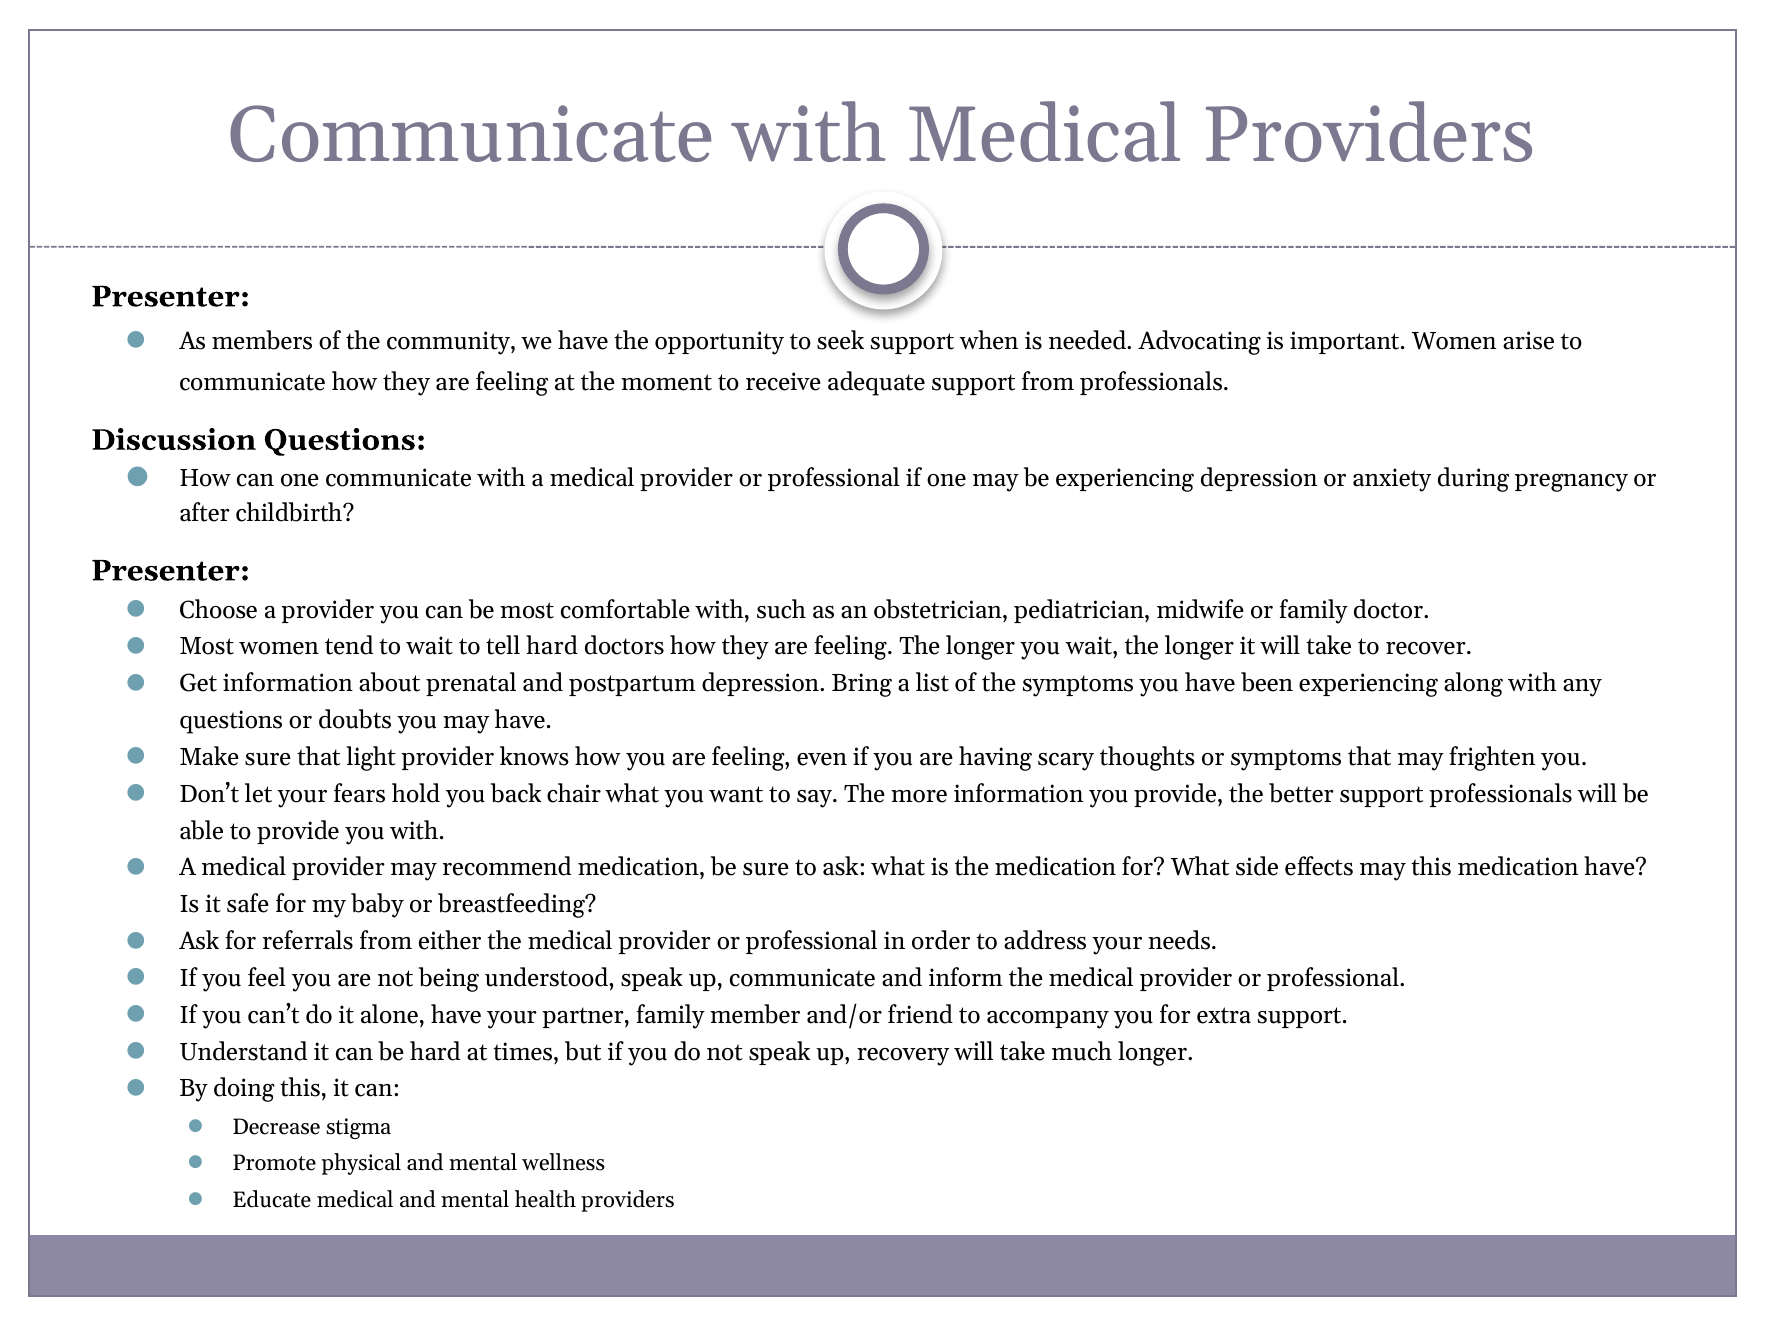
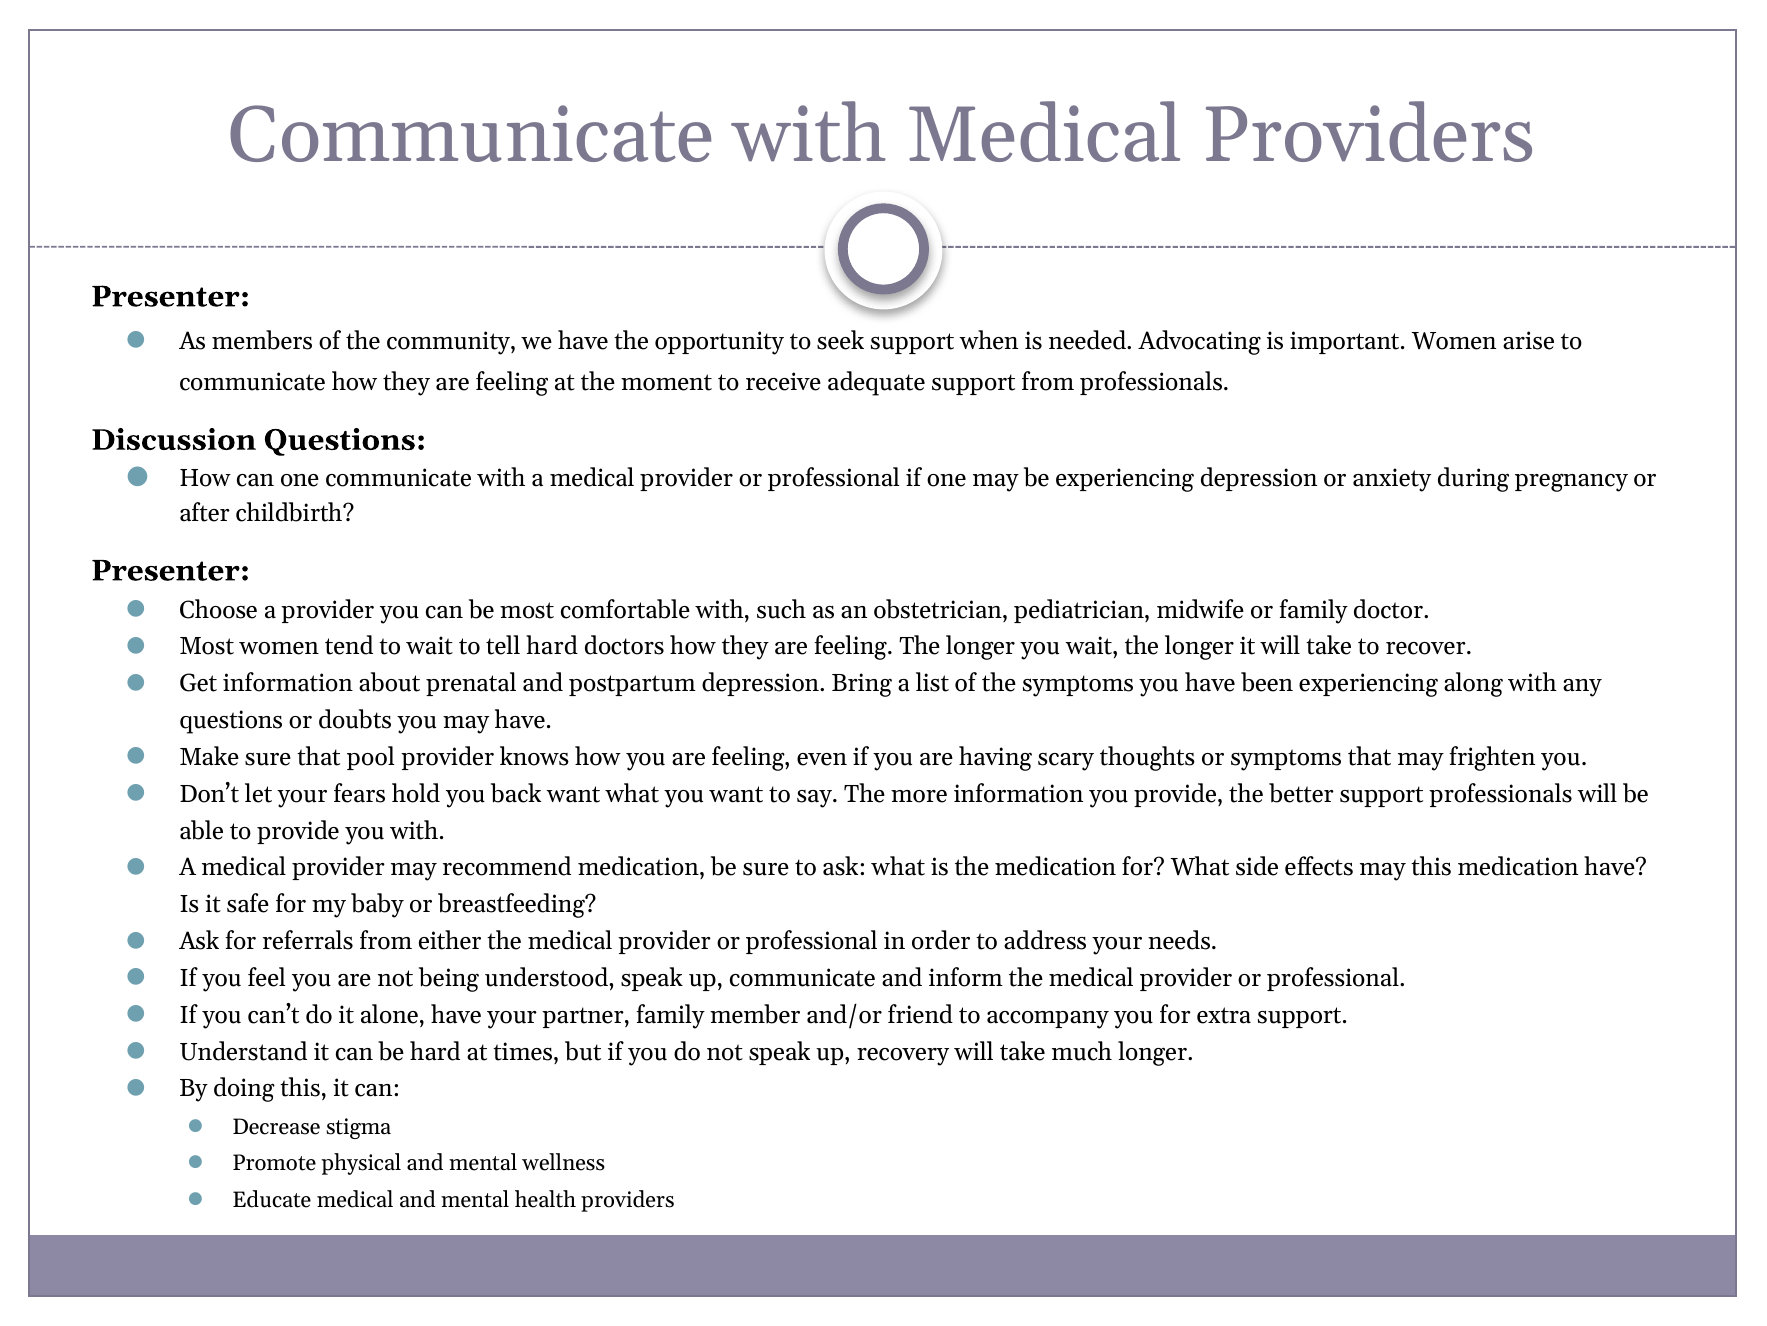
light: light -> pool
back chair: chair -> want
